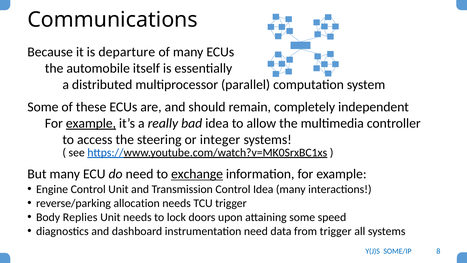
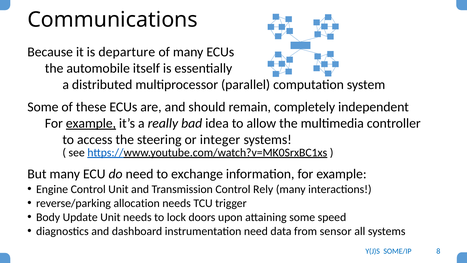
exchange underline: present -> none
Control Idea: Idea -> Rely
Replies: Replies -> Update
from trigger: trigger -> sensor
